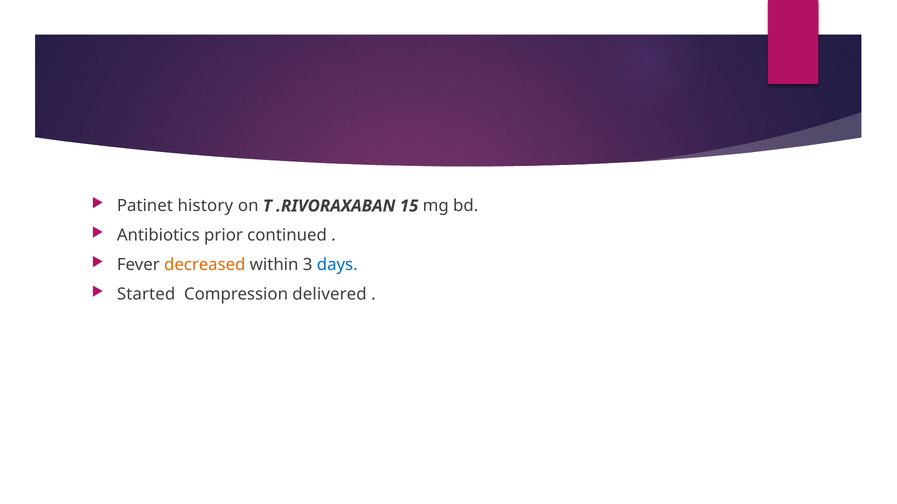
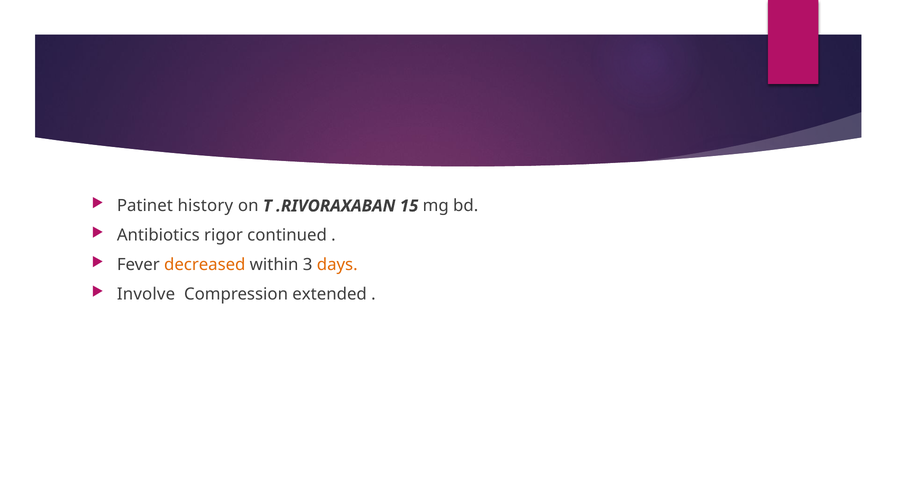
prior: prior -> rigor
days colour: blue -> orange
Started: Started -> Involve
delivered: delivered -> extended
